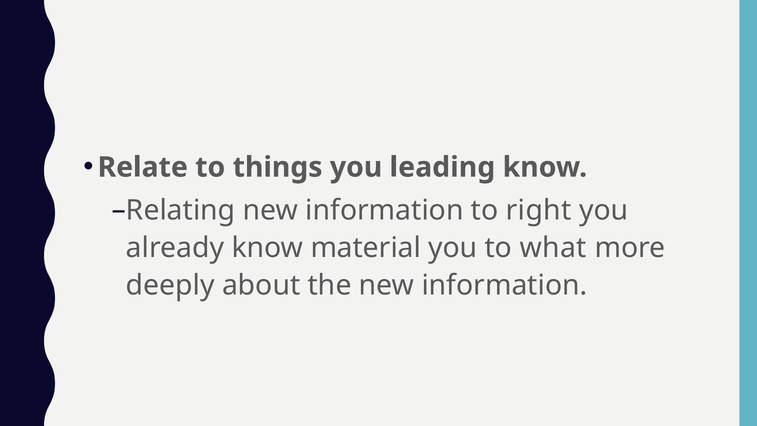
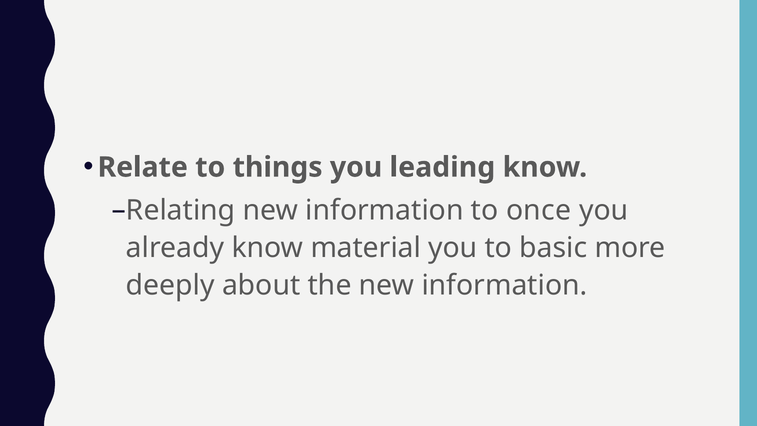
right: right -> once
what: what -> basic
